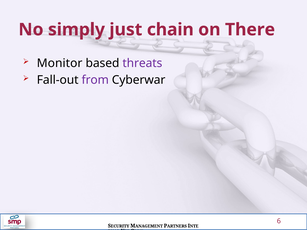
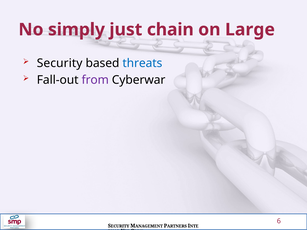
There: There -> Large
Monitor at (60, 63): Monitor -> Security
threats colour: purple -> blue
